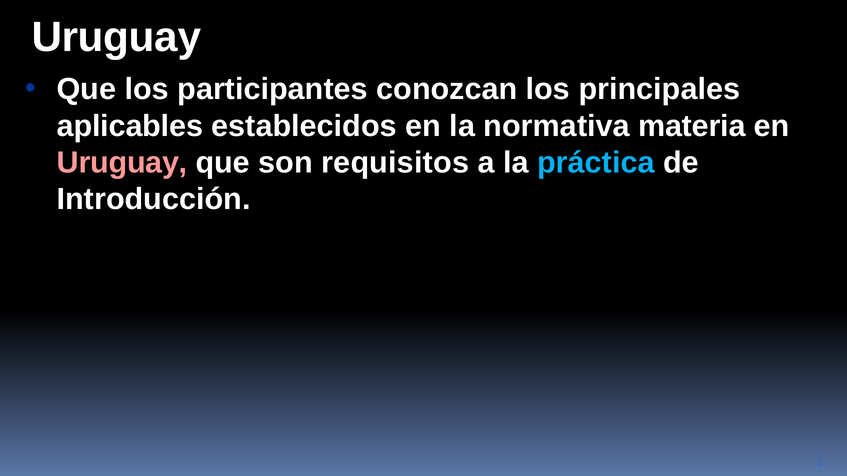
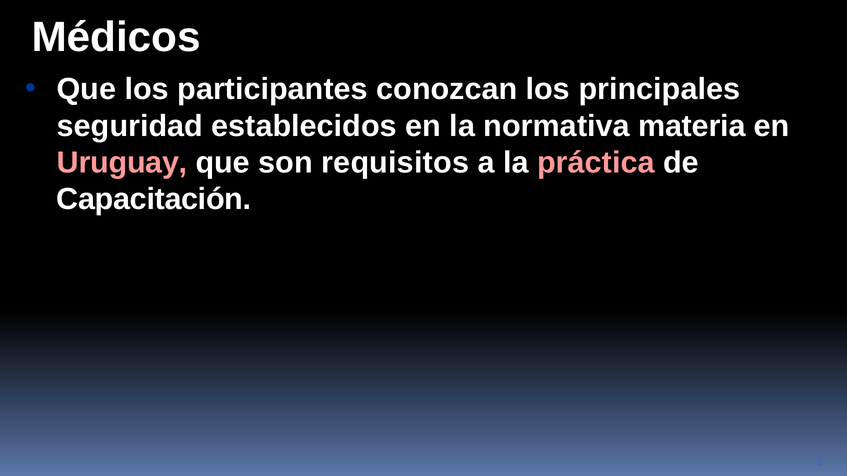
Uruguay at (116, 38): Uruguay -> Médicos
aplicables: aplicables -> seguridad
práctica colour: light blue -> pink
Introducción: Introducción -> Capacitación
